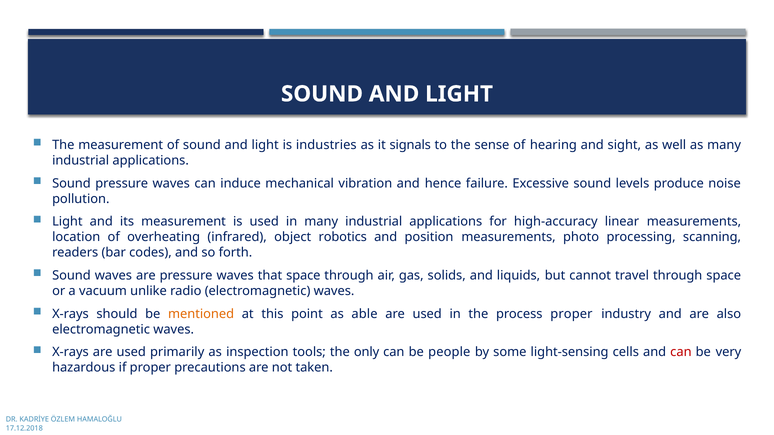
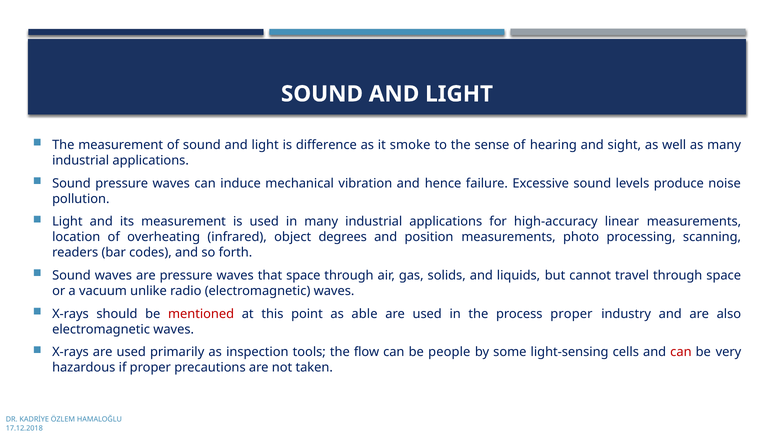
industries: industries -> difference
signals: signals -> smoke
robotics: robotics -> degrees
mentioned colour: orange -> red
only: only -> flow
